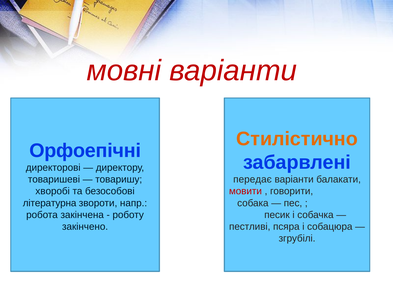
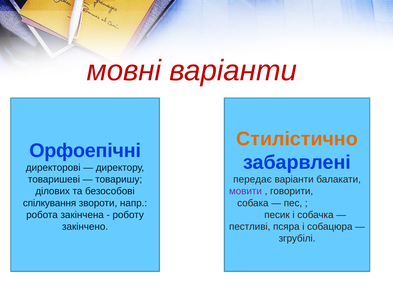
хворобі: хворобі -> ділових
мовити colour: red -> purple
літературна: літературна -> спілкування
